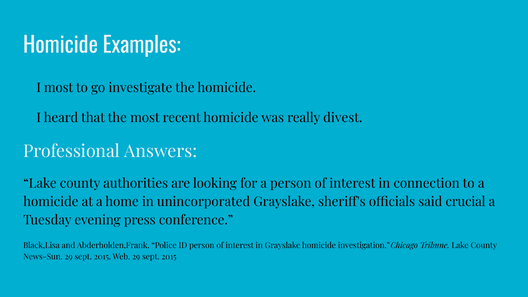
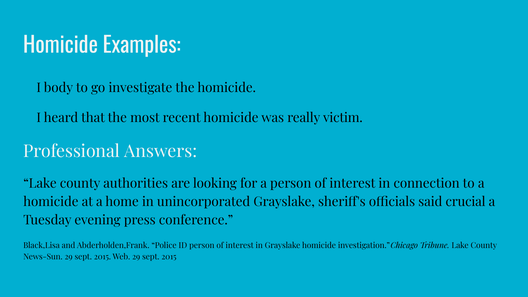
I most: most -> body
divest: divest -> victim
